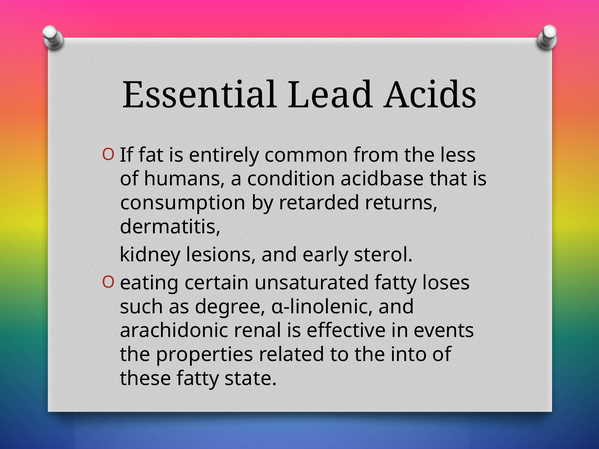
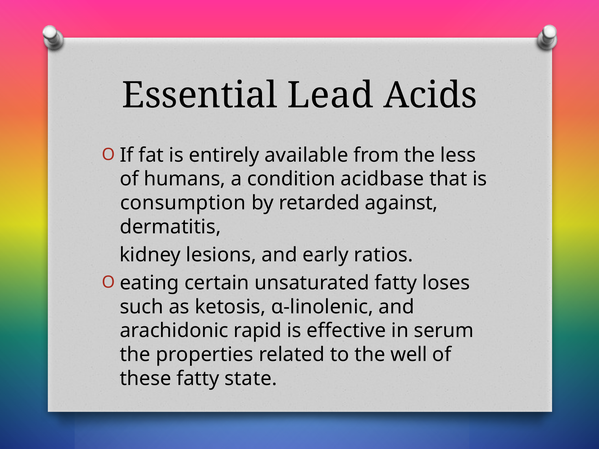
common: common -> available
returns: returns -> against
sterol: sterol -> ratios
degree: degree -> ketosis
renal: renal -> rapid
events: events -> serum
into: into -> well
